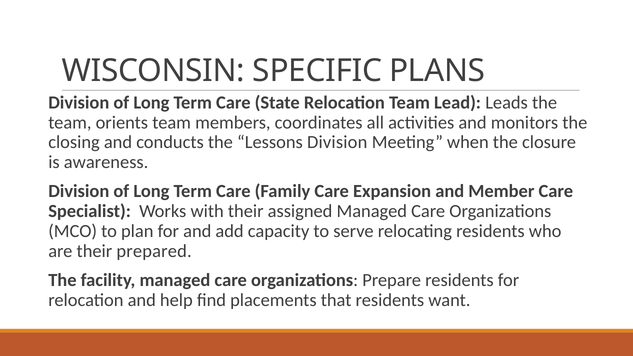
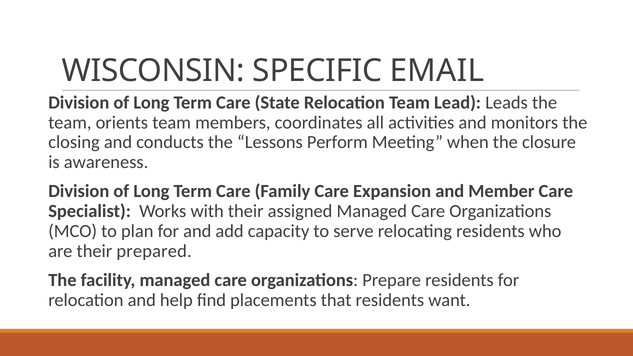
PLANS: PLANS -> EMAIL
Lessons Division: Division -> Perform
